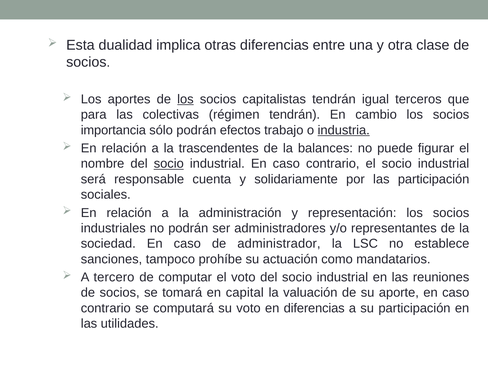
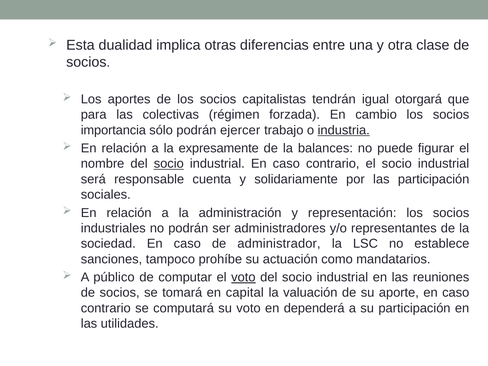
los at (185, 99) underline: present -> none
terceros: terceros -> otorgará
régimen tendrán: tendrán -> forzada
efectos: efectos -> ejercer
trascendentes: trascendentes -> expresamente
tercero: tercero -> público
voto at (243, 277) underline: none -> present
en diferencias: diferencias -> dependerá
